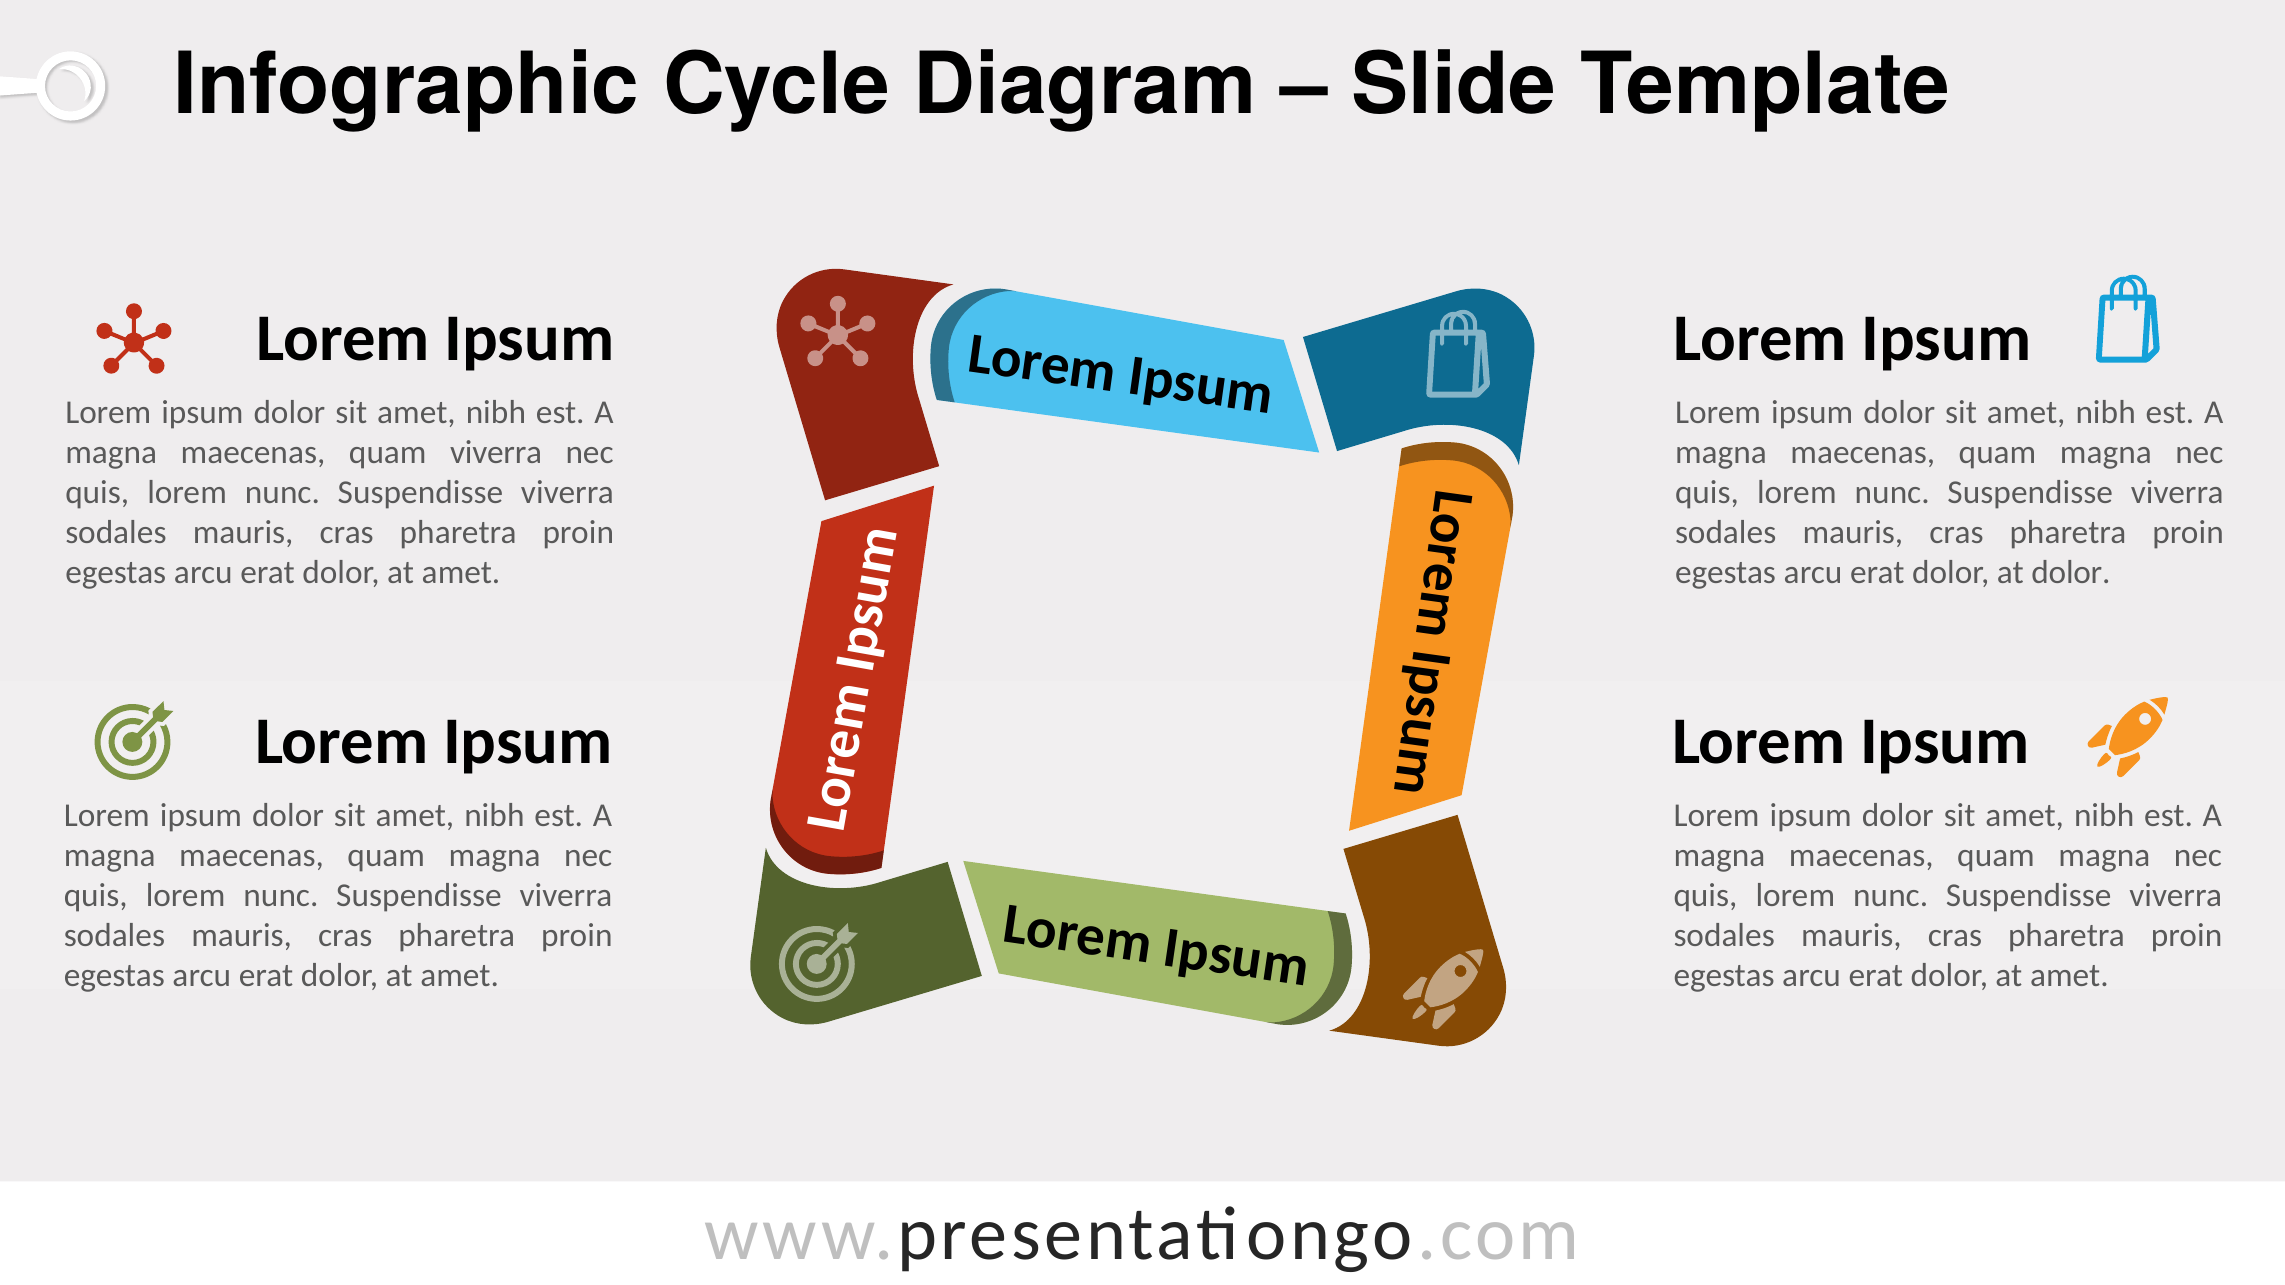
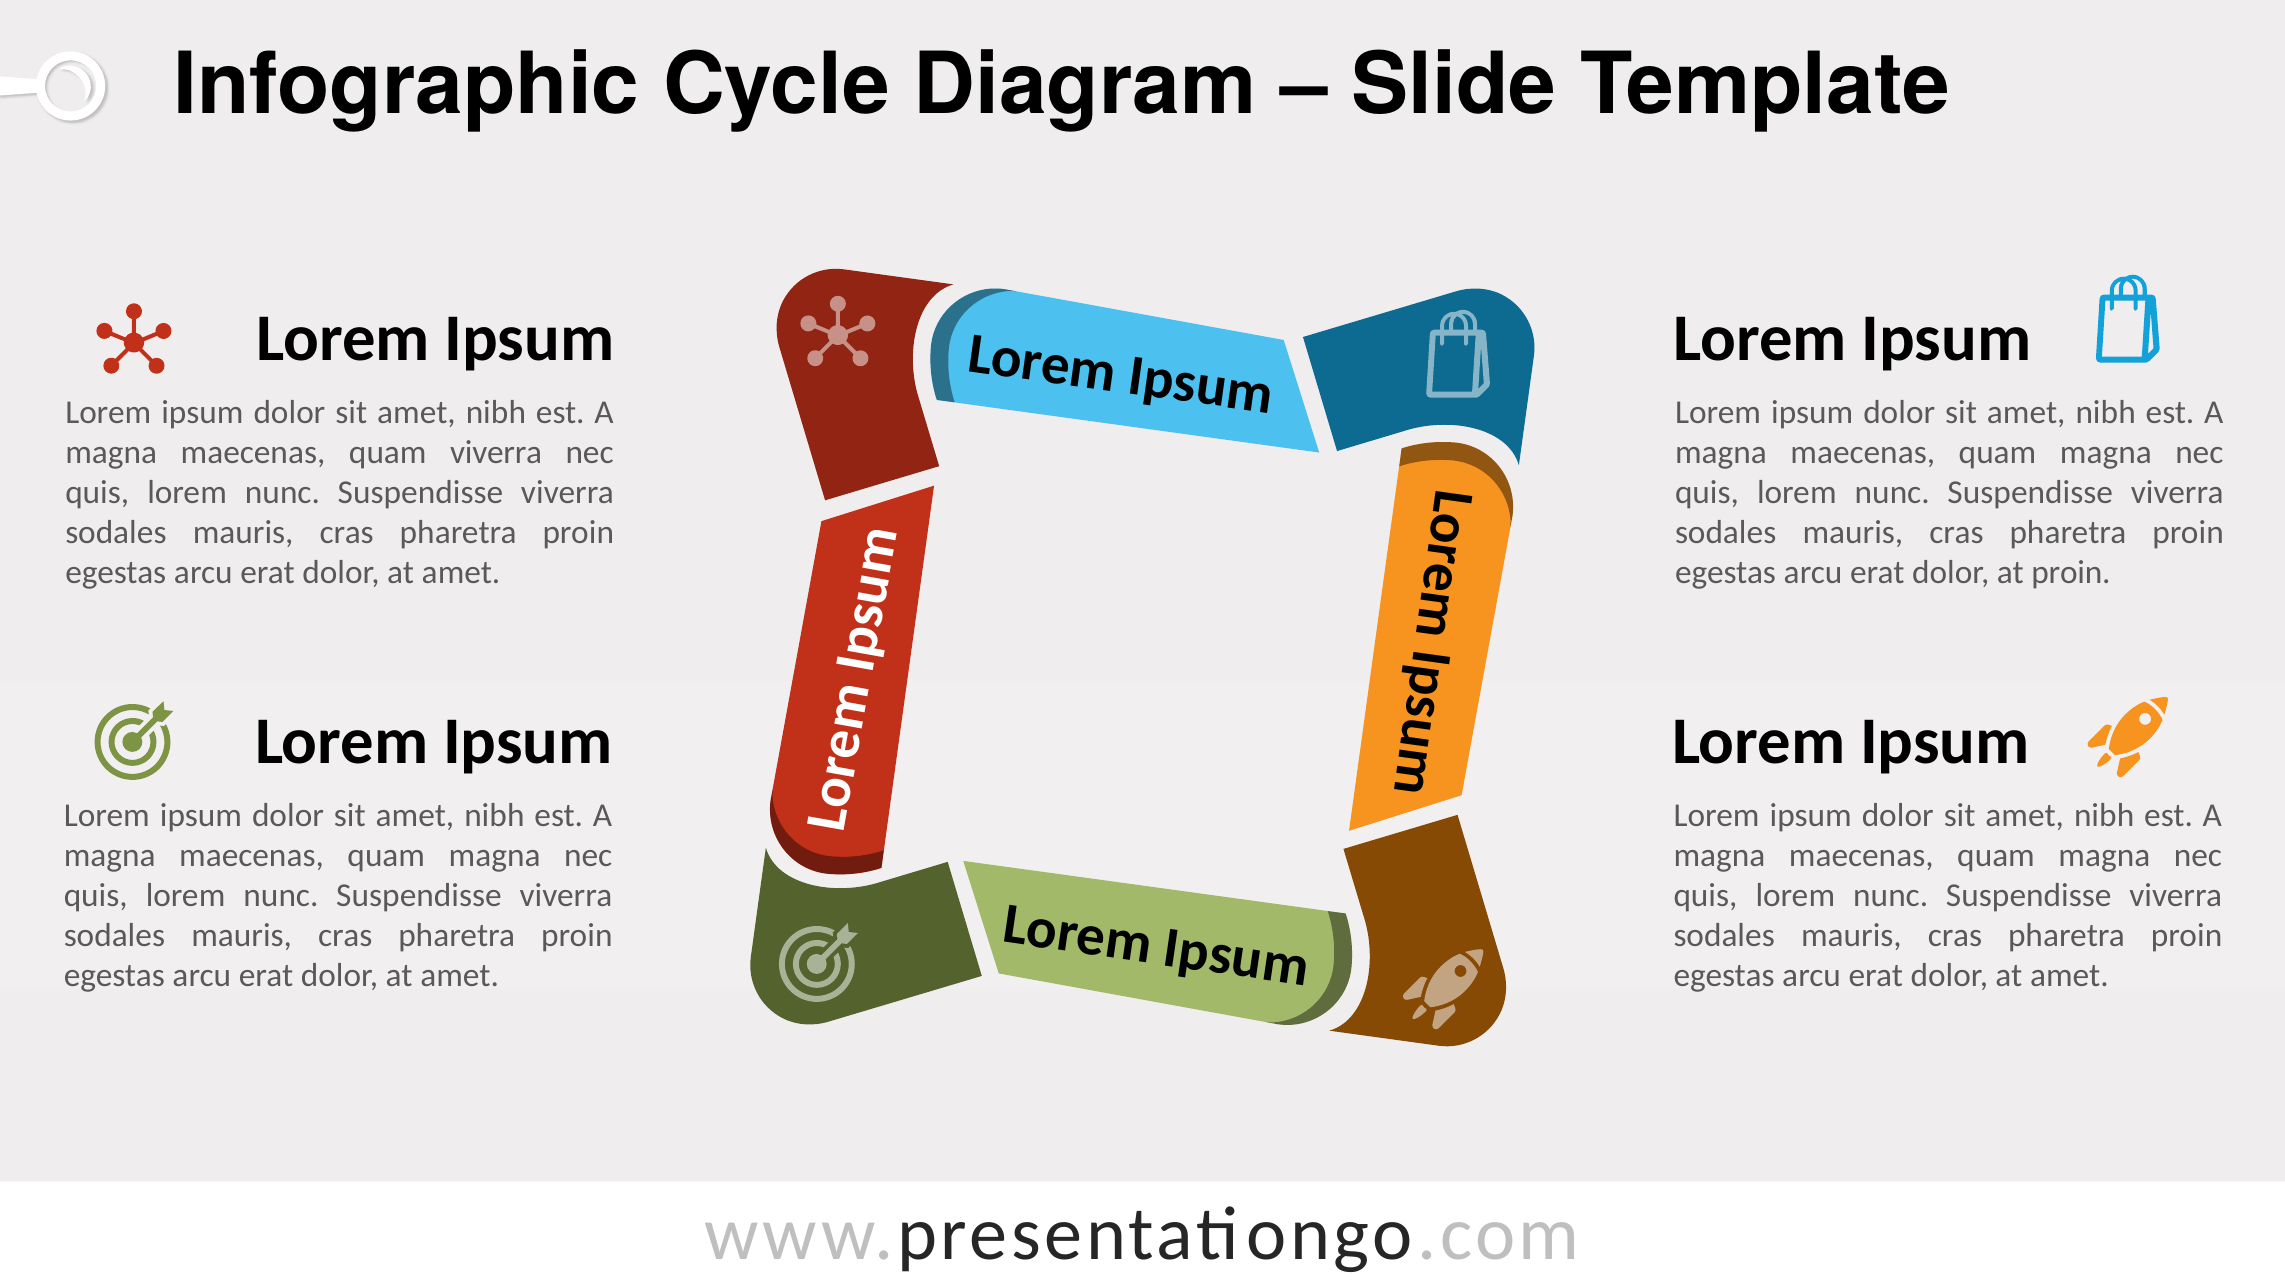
at dolor: dolor -> proin
